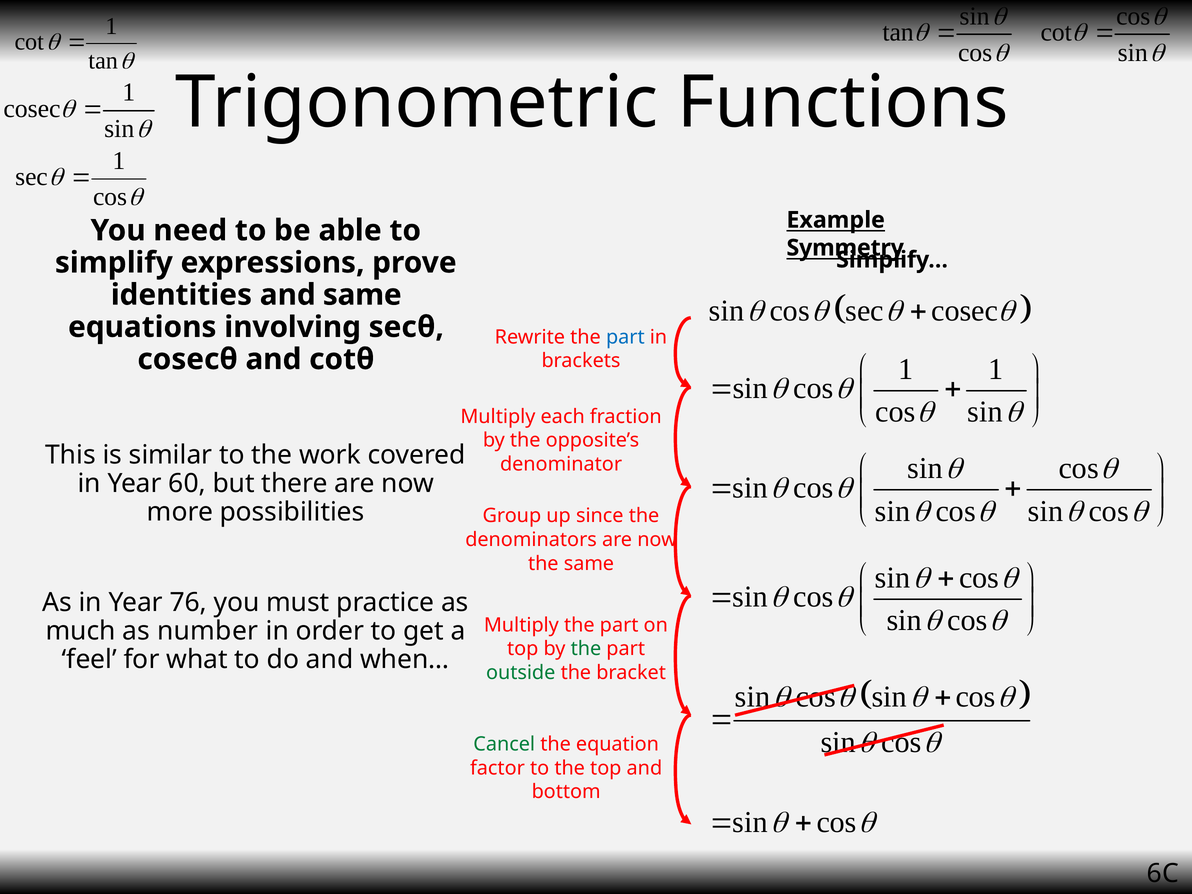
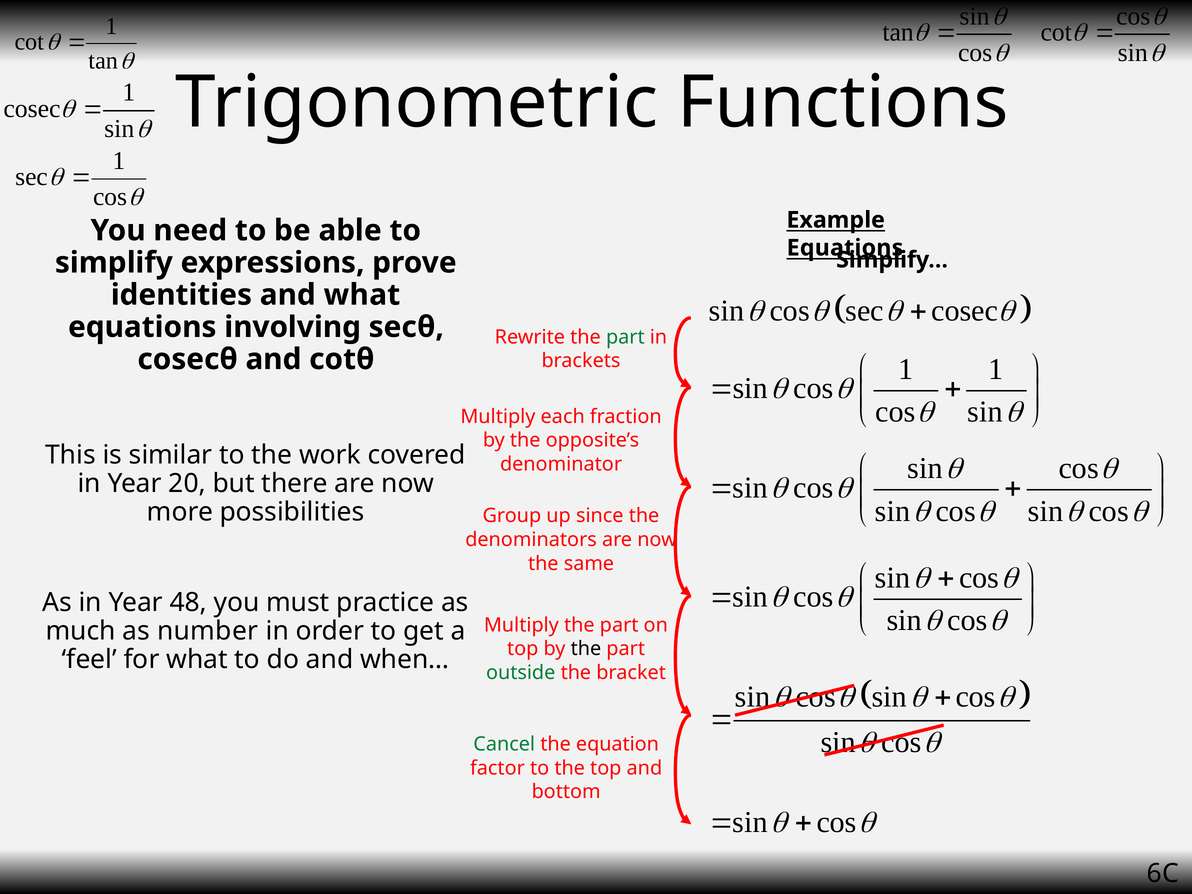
Symmetry at (845, 248): Symmetry -> Equations
and same: same -> what
part at (625, 337) colour: blue -> green
60: 60 -> 20
76: 76 -> 48
the at (586, 649) colour: green -> black
